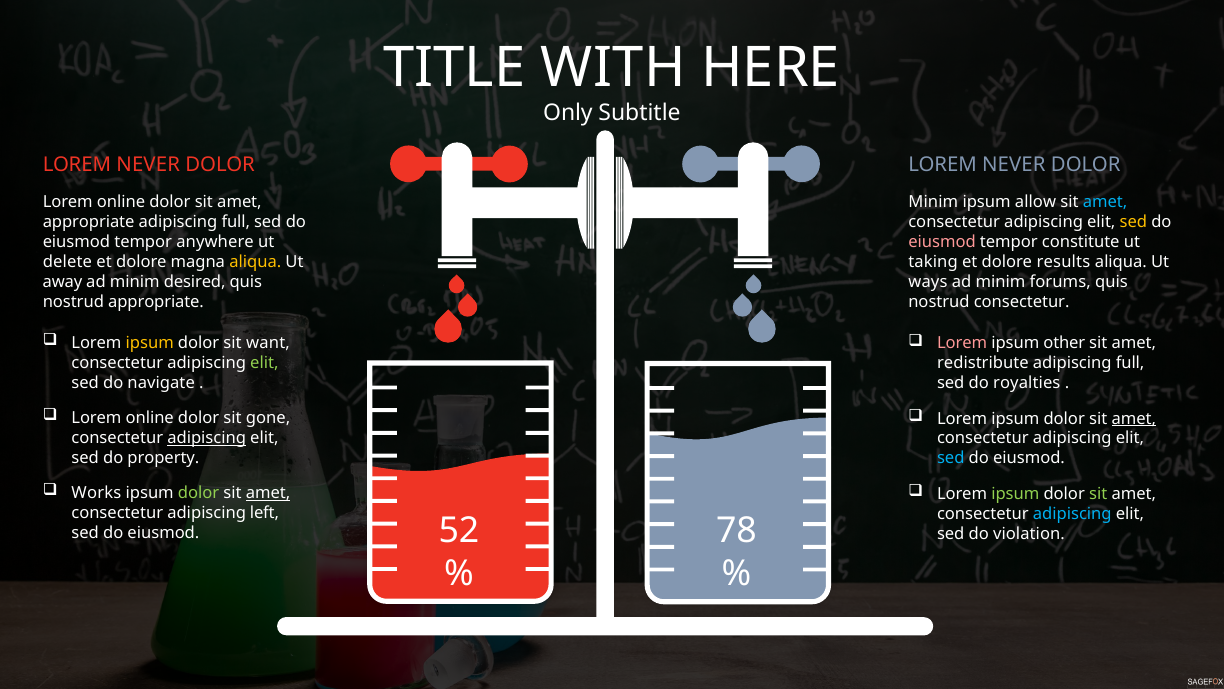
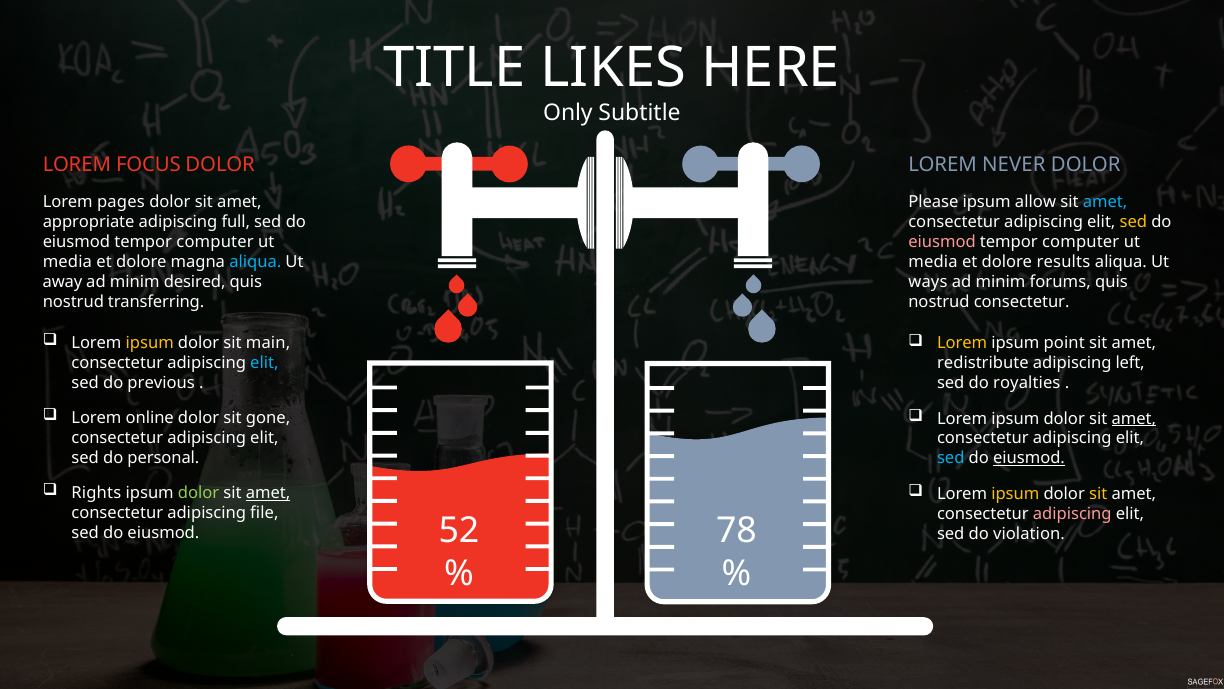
WITH: WITH -> LIKES
NEVER at (148, 165): NEVER -> FOCUS
online at (121, 202): online -> pages
Minim at (933, 202): Minim -> Please
anywhere at (215, 242): anywhere -> computer
constitute at (1081, 242): constitute -> computer
delete at (67, 262): delete -> media
aliqua at (255, 262) colour: yellow -> light blue
taking at (933, 262): taking -> media
nostrud appropriate: appropriate -> transferring
want: want -> main
Lorem at (962, 343) colour: pink -> yellow
other: other -> point
elit at (264, 363) colour: light green -> light blue
full at (1130, 363): full -> left
navigate: navigate -> previous
adipiscing at (207, 438) underline: present -> none
property: property -> personal
eiusmod at (1029, 458) underline: none -> present
Works: Works -> Rights
ipsum at (1015, 493) colour: light green -> yellow
sit at (1098, 493) colour: light green -> yellow
left: left -> file
adipiscing at (1072, 513) colour: light blue -> pink
